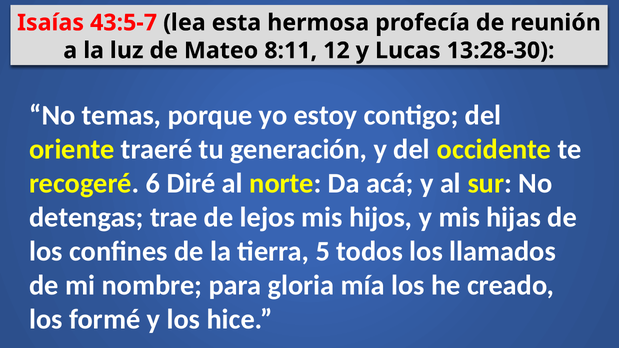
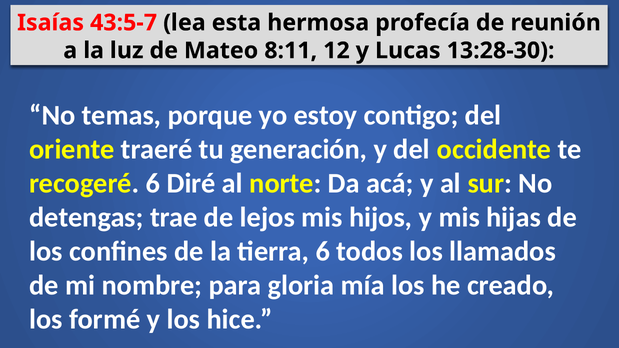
tierra 5: 5 -> 6
